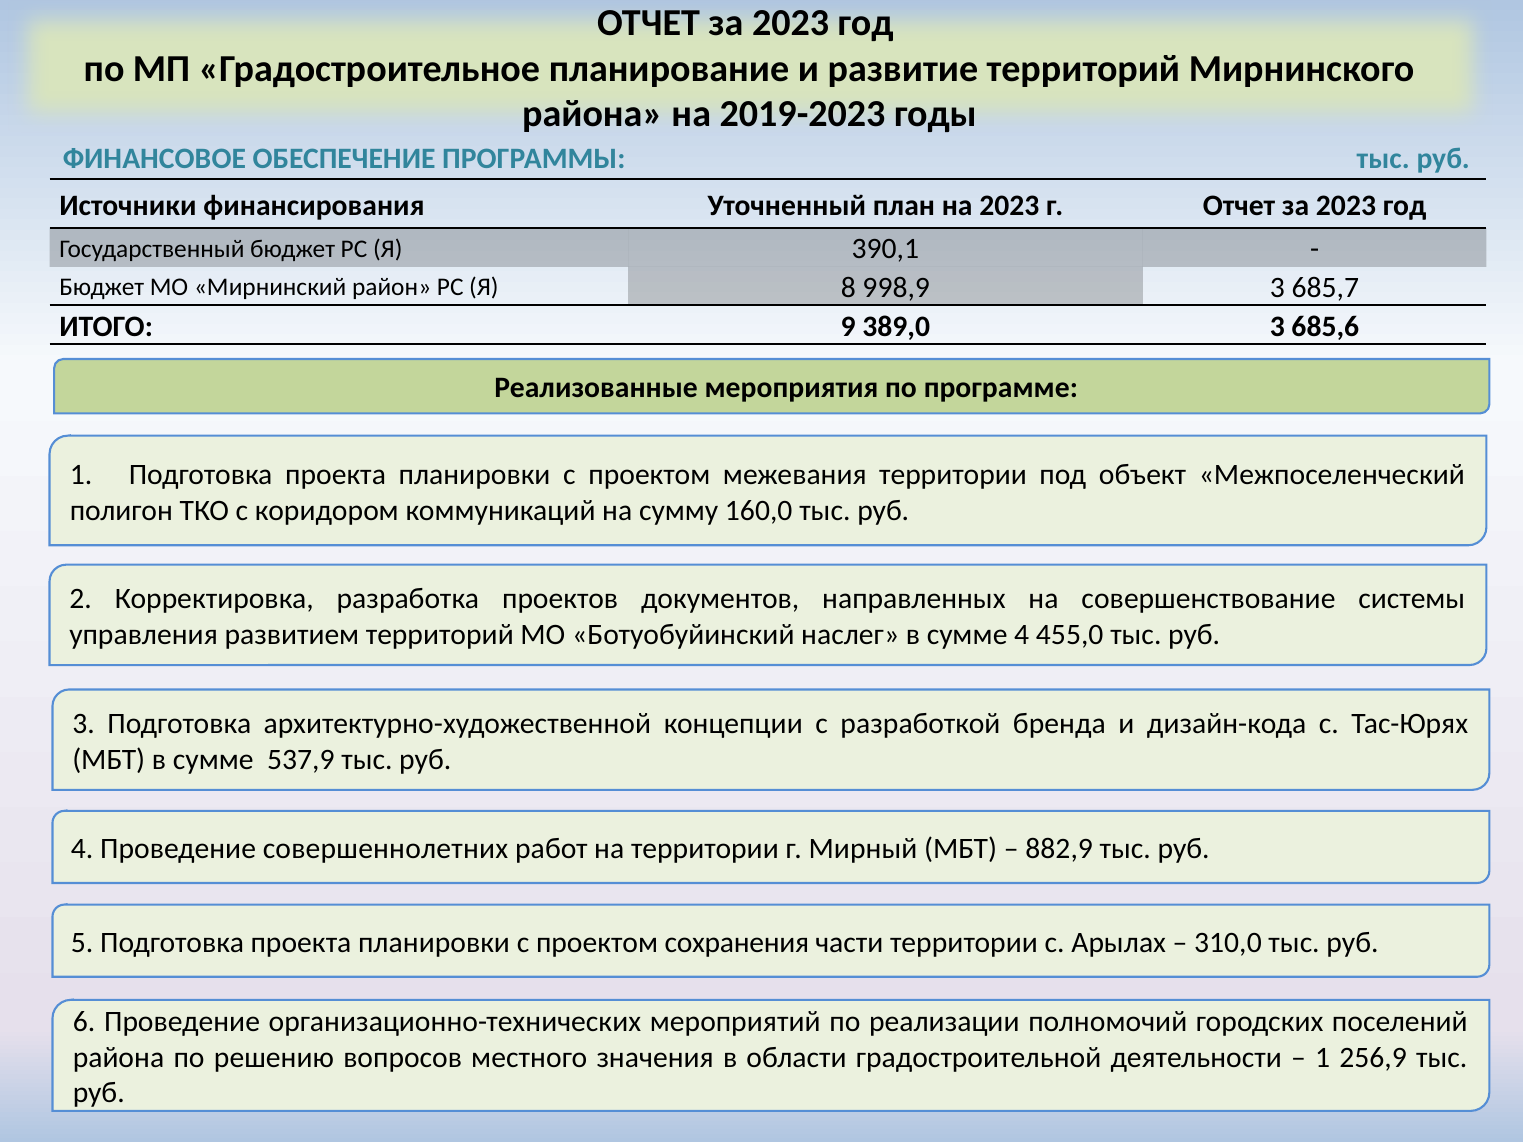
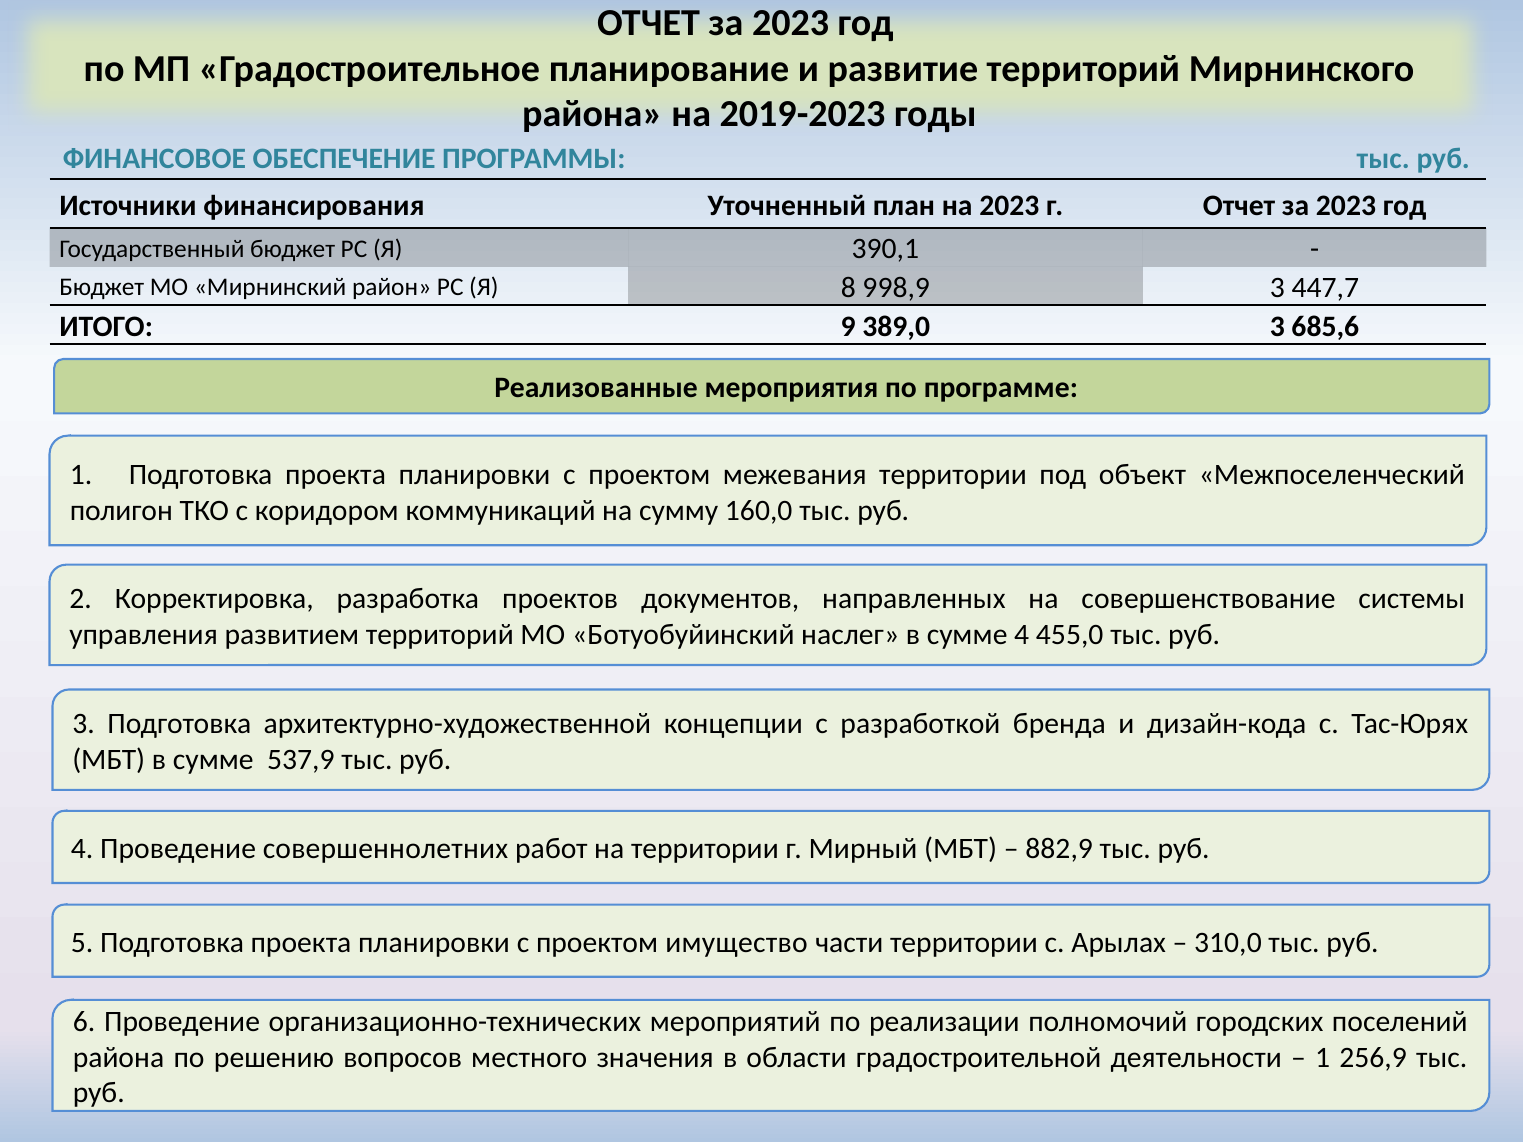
685,7: 685,7 -> 447,7
сохранения: сохранения -> имущество
